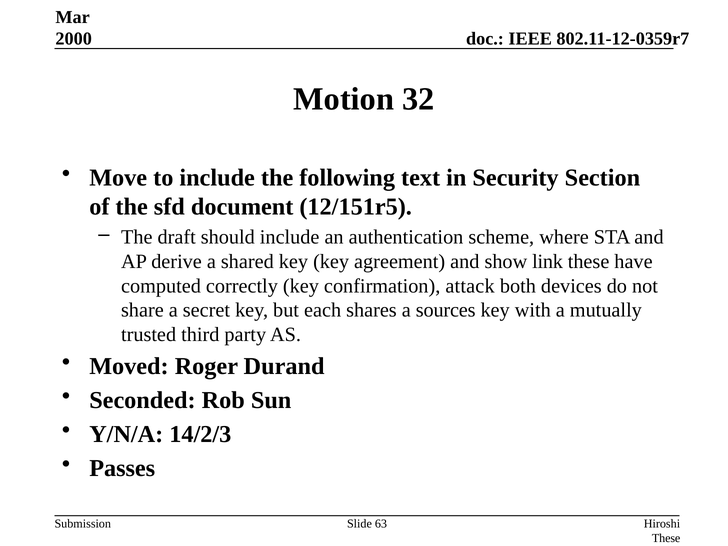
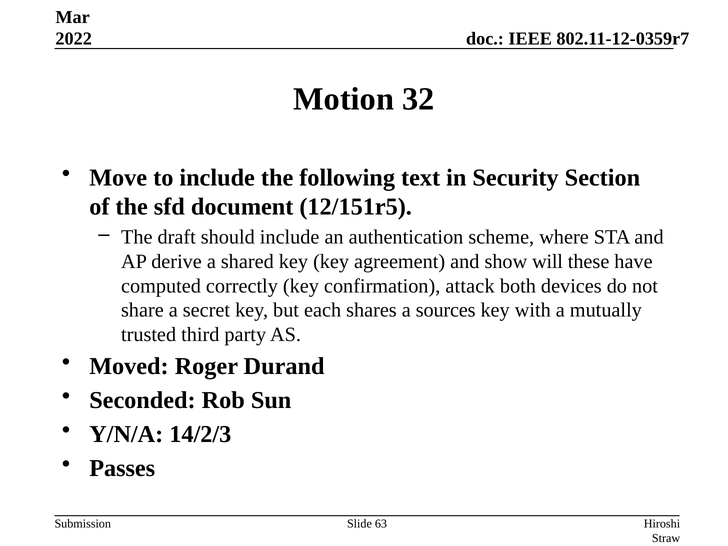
2000: 2000 -> 2022
link: link -> will
These at (666, 538): These -> Straw
